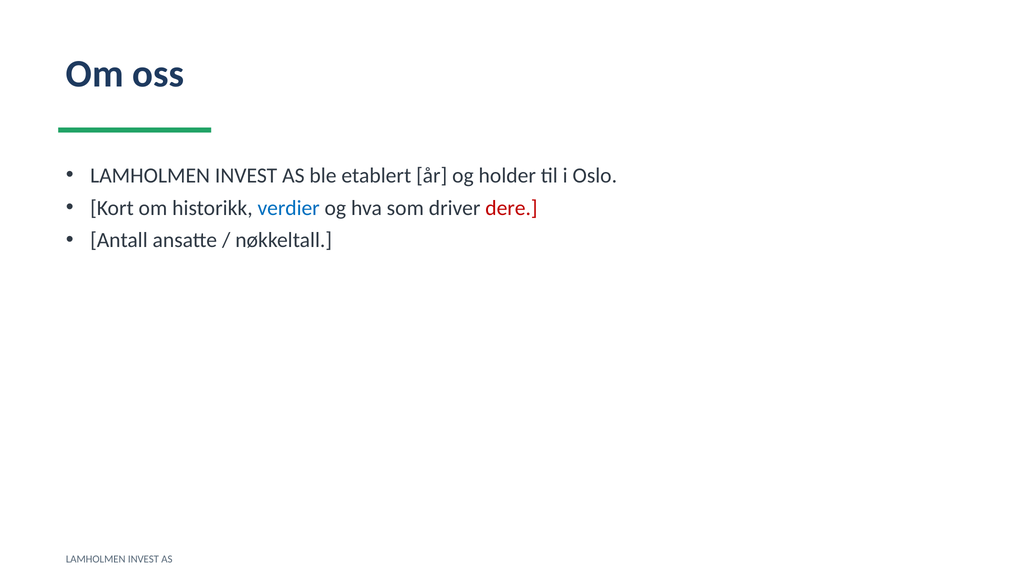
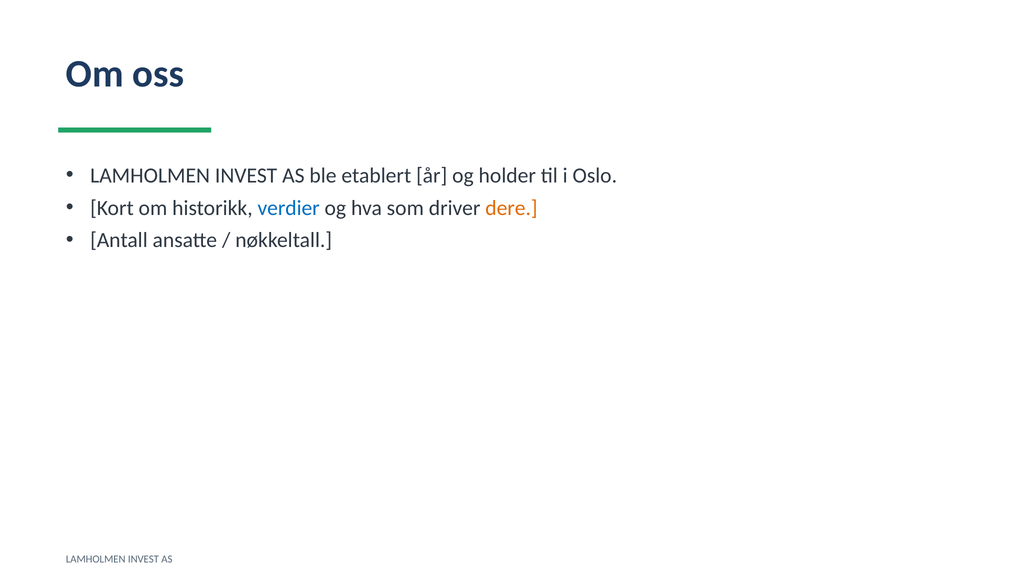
dere colour: red -> orange
